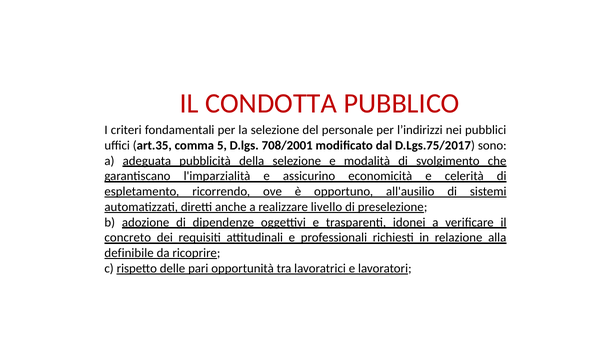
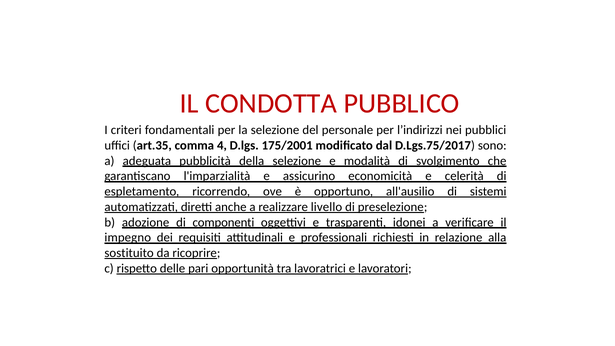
5: 5 -> 4
708/2001: 708/2001 -> 175/2001
dipendenze: dipendenze -> componenti
concreto: concreto -> impegno
definibile: definibile -> sostituito
